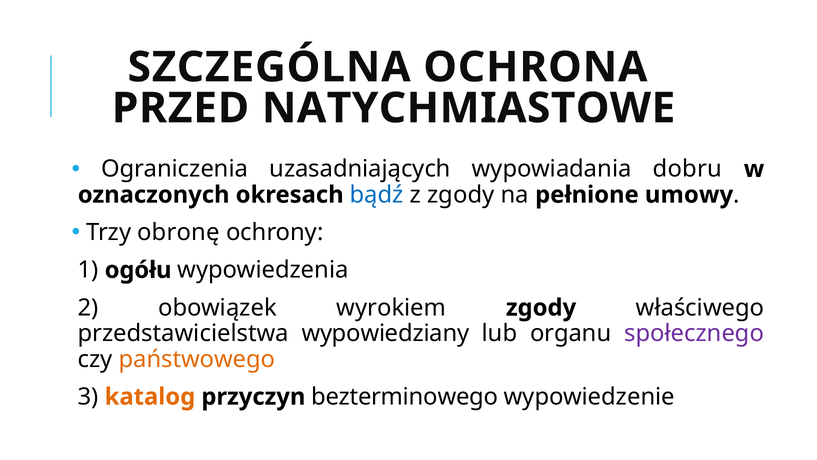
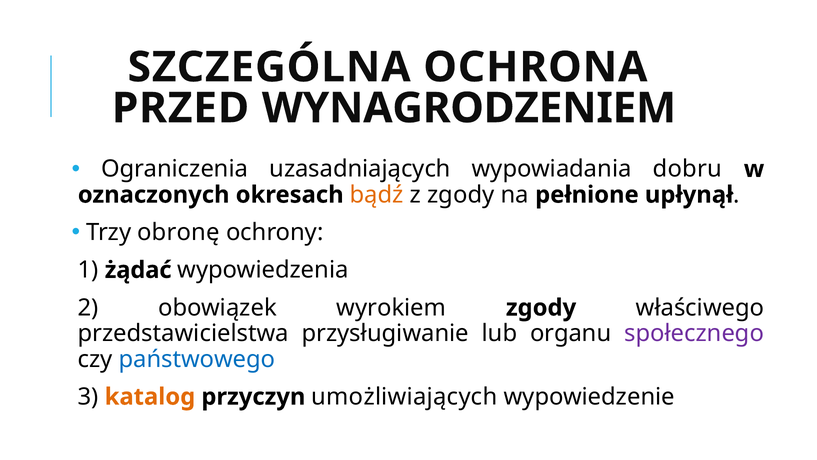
NATYCHMIASTOWE: NATYCHMIASTOWE -> WYNAGRODZENIEM
bądź colour: blue -> orange
umowy: umowy -> upłynął
ogółu: ogółu -> żądać
wypowiedziany: wypowiedziany -> przysługiwanie
państwowego colour: orange -> blue
bezterminowego: bezterminowego -> umożliwiających
